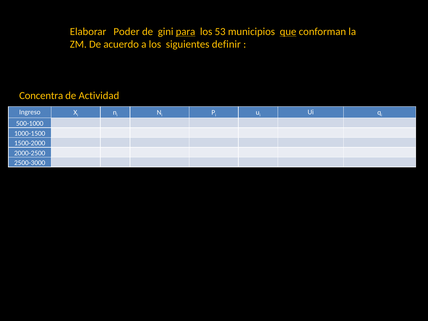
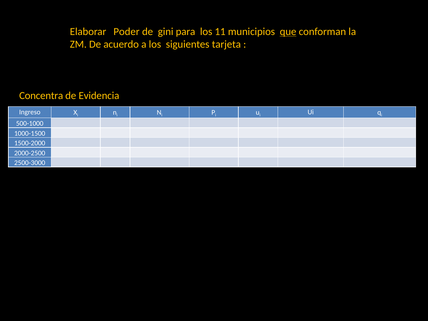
para underline: present -> none
53: 53 -> 11
definir: definir -> tarjeta
Actividad: Actividad -> Evidencia
